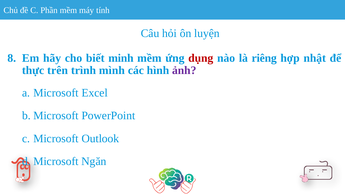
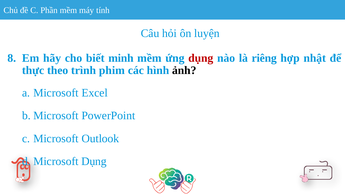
trên: trên -> theo
mình: mình -> phim
ảnh colour: purple -> black
Ngăn at (94, 161): Ngăn -> Dụng
